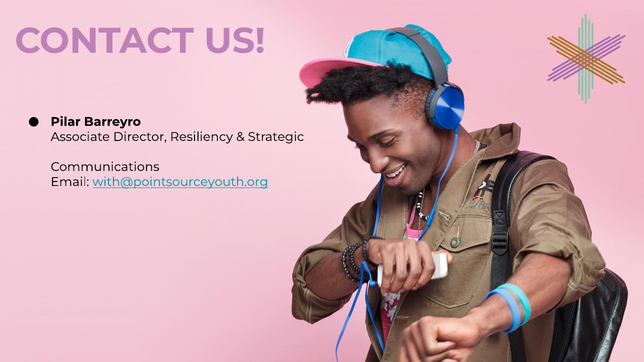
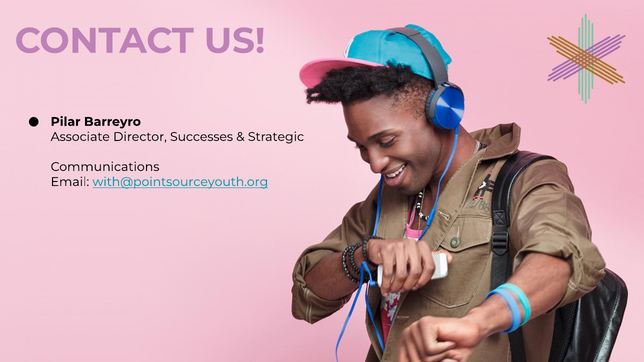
Resiliency: Resiliency -> Successes
